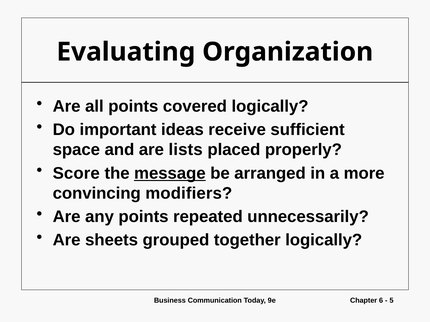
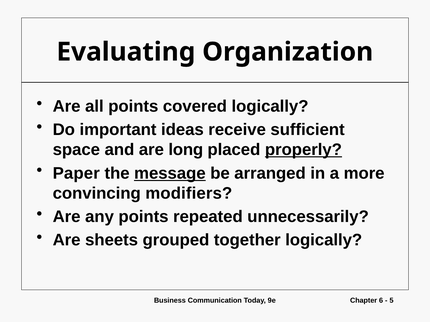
lists: lists -> long
properly underline: none -> present
Score: Score -> Paper
